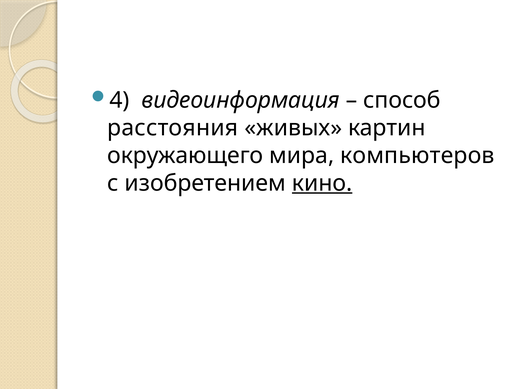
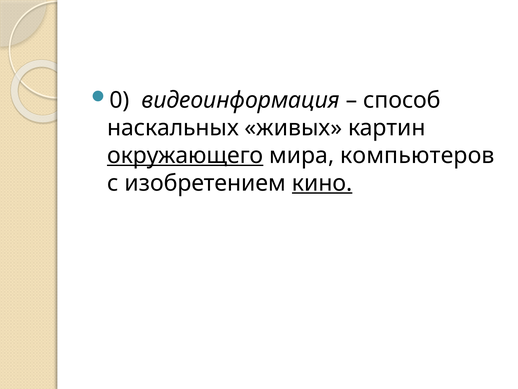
4: 4 -> 0
расстояния: расстояния -> наскальных
окружающего underline: none -> present
